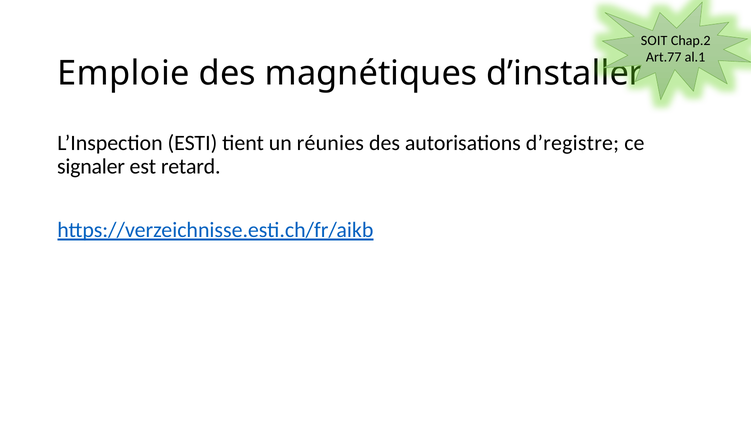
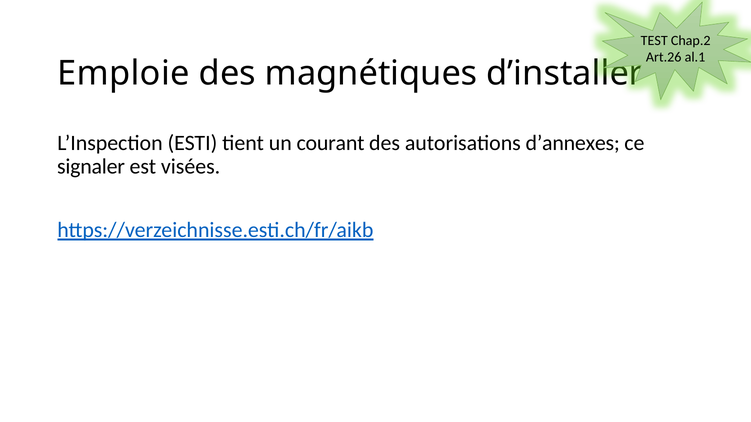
SOIT: SOIT -> TEST
Art.77: Art.77 -> Art.26
réunies: réunies -> courant
d’registre: d’registre -> d’annexes
retard: retard -> visées
